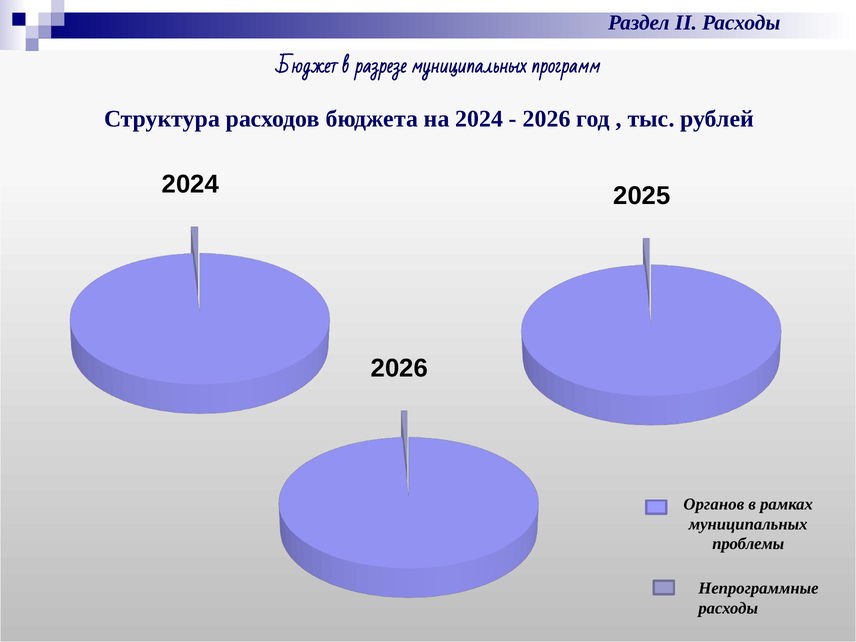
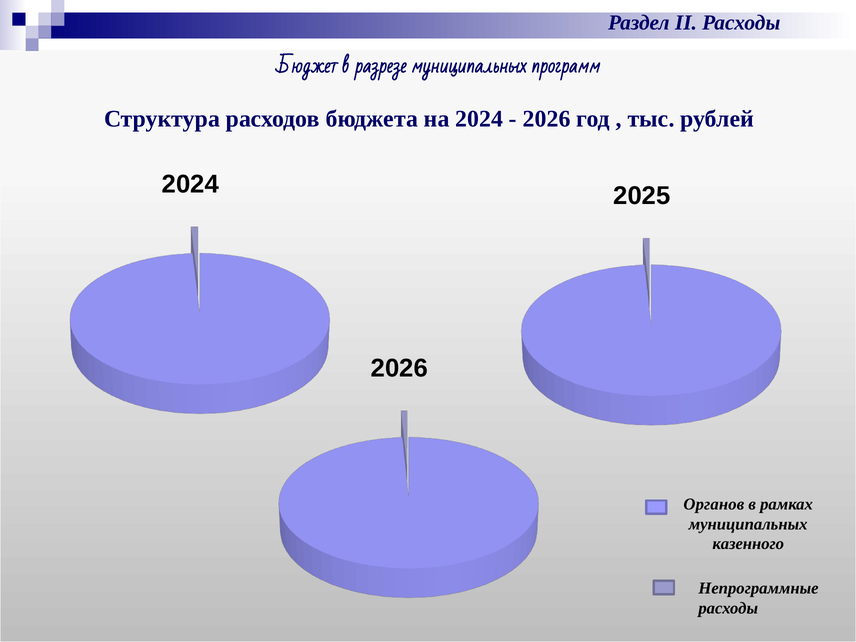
проблемы: проблемы -> казенного
